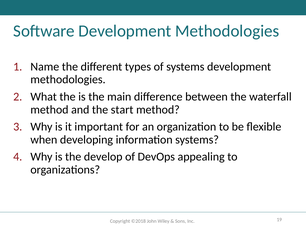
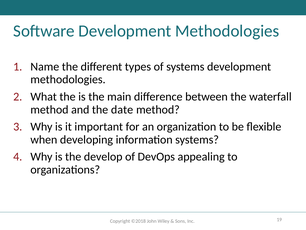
start: start -> date
